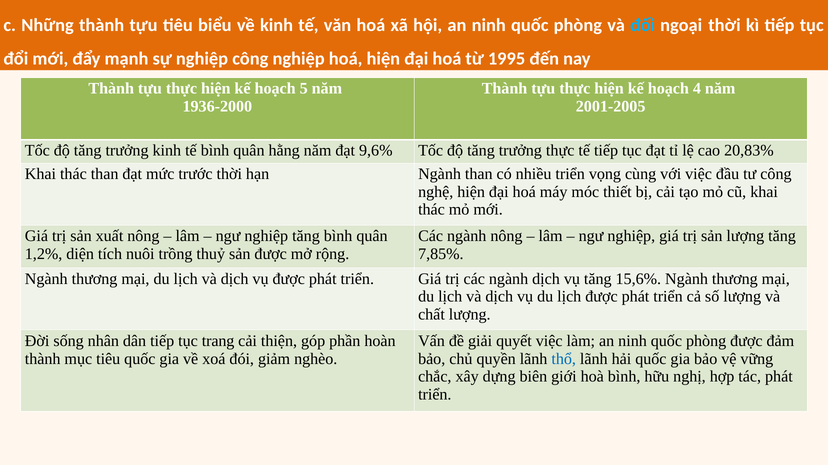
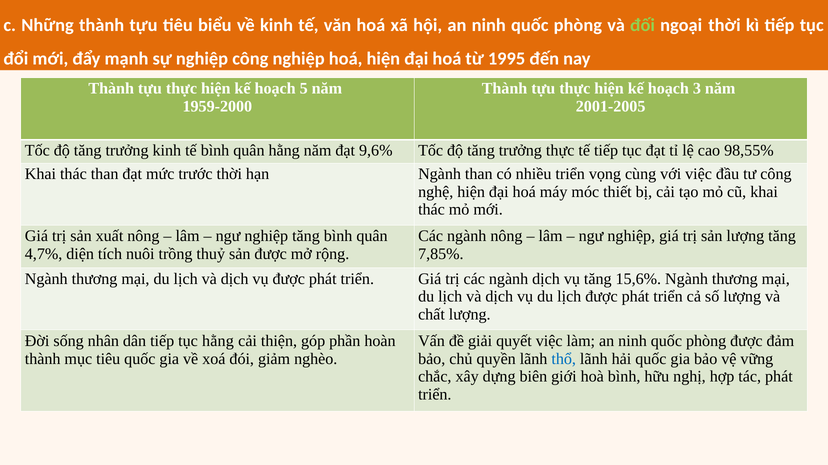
đối colour: light blue -> light green
4: 4 -> 3
1936-2000: 1936-2000 -> 1959-2000
20,83%: 20,83% -> 98,55%
1,2%: 1,2% -> 4,7%
tục trang: trang -> hằng
